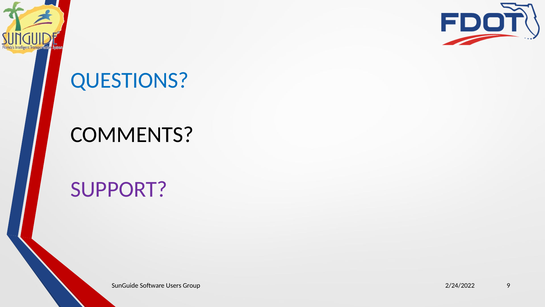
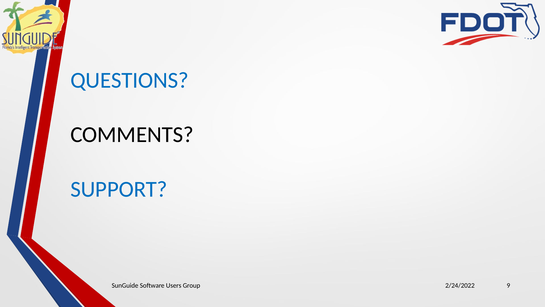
SUPPORT colour: purple -> blue
